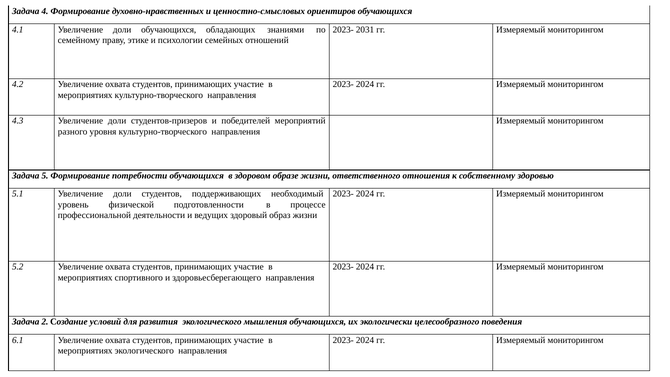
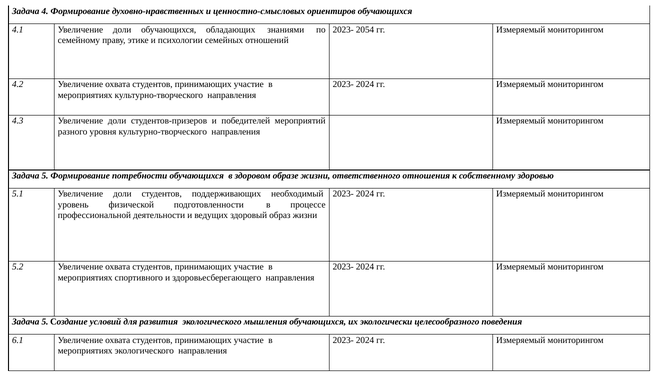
2031: 2031 -> 2054
2 at (45, 322): 2 -> 5
